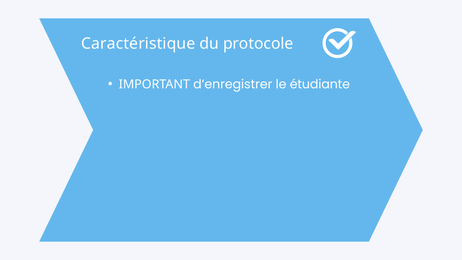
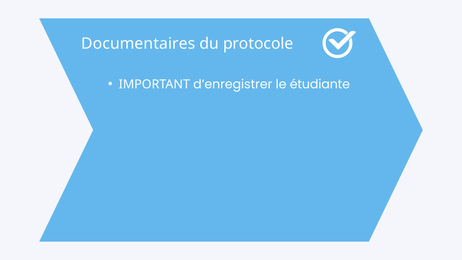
Caractéristique: Caractéristique -> Documentaires
